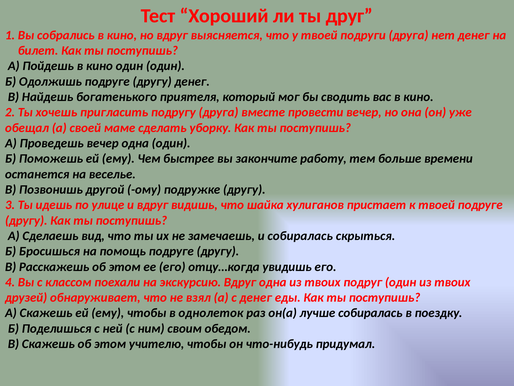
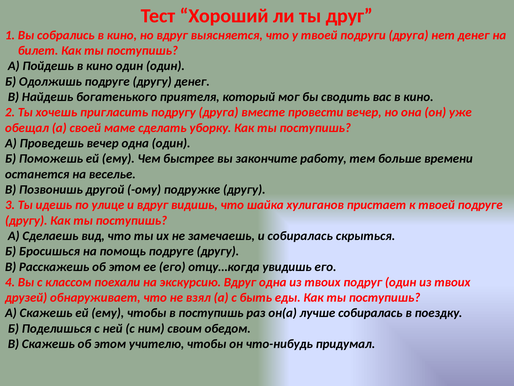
с денег: денег -> быть
в однолеток: однолеток -> поступишь
